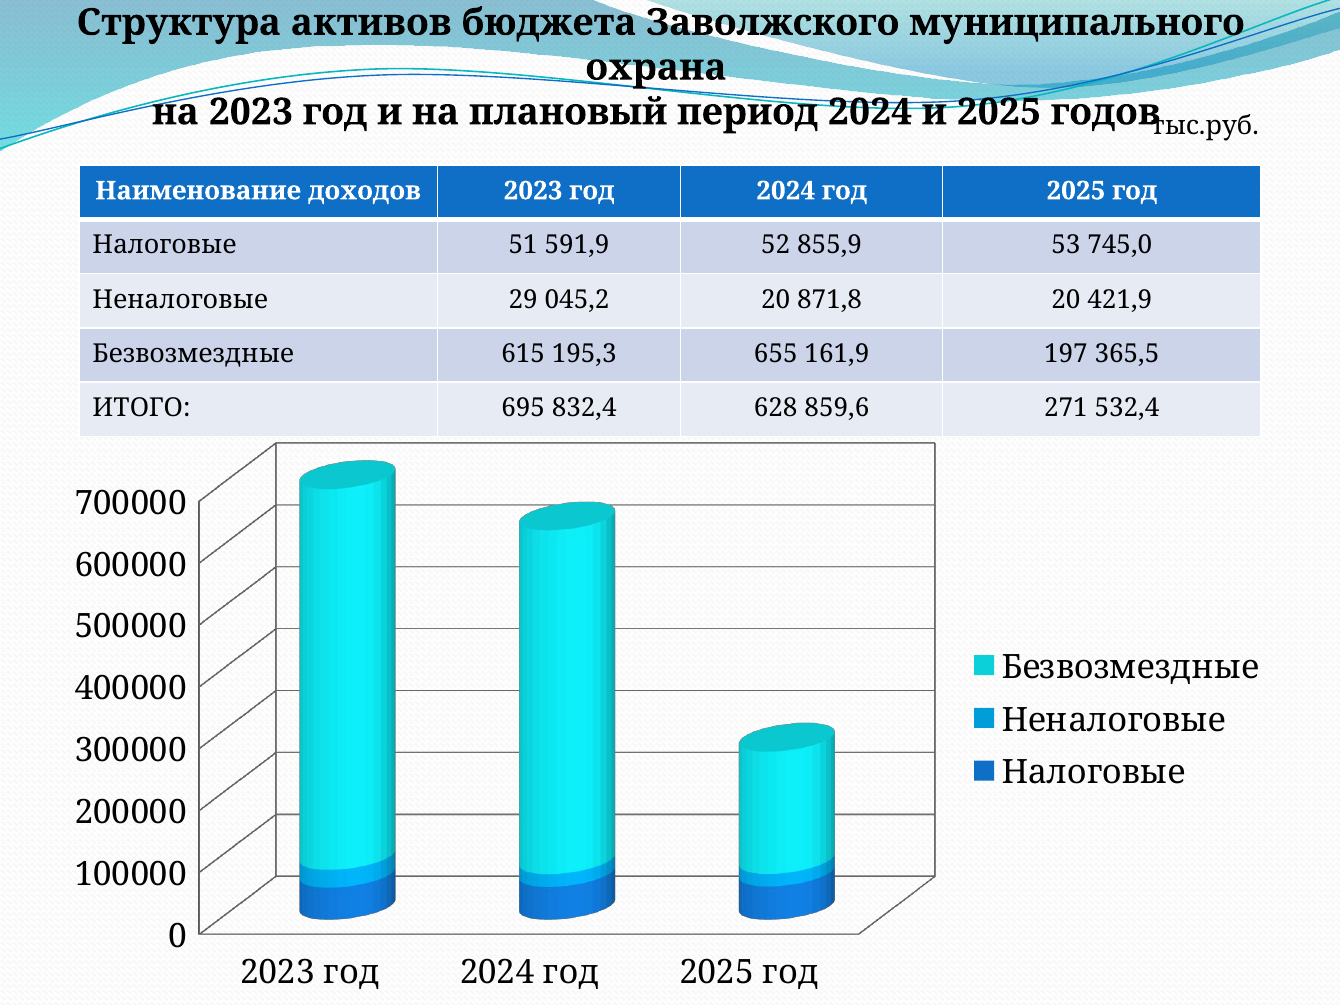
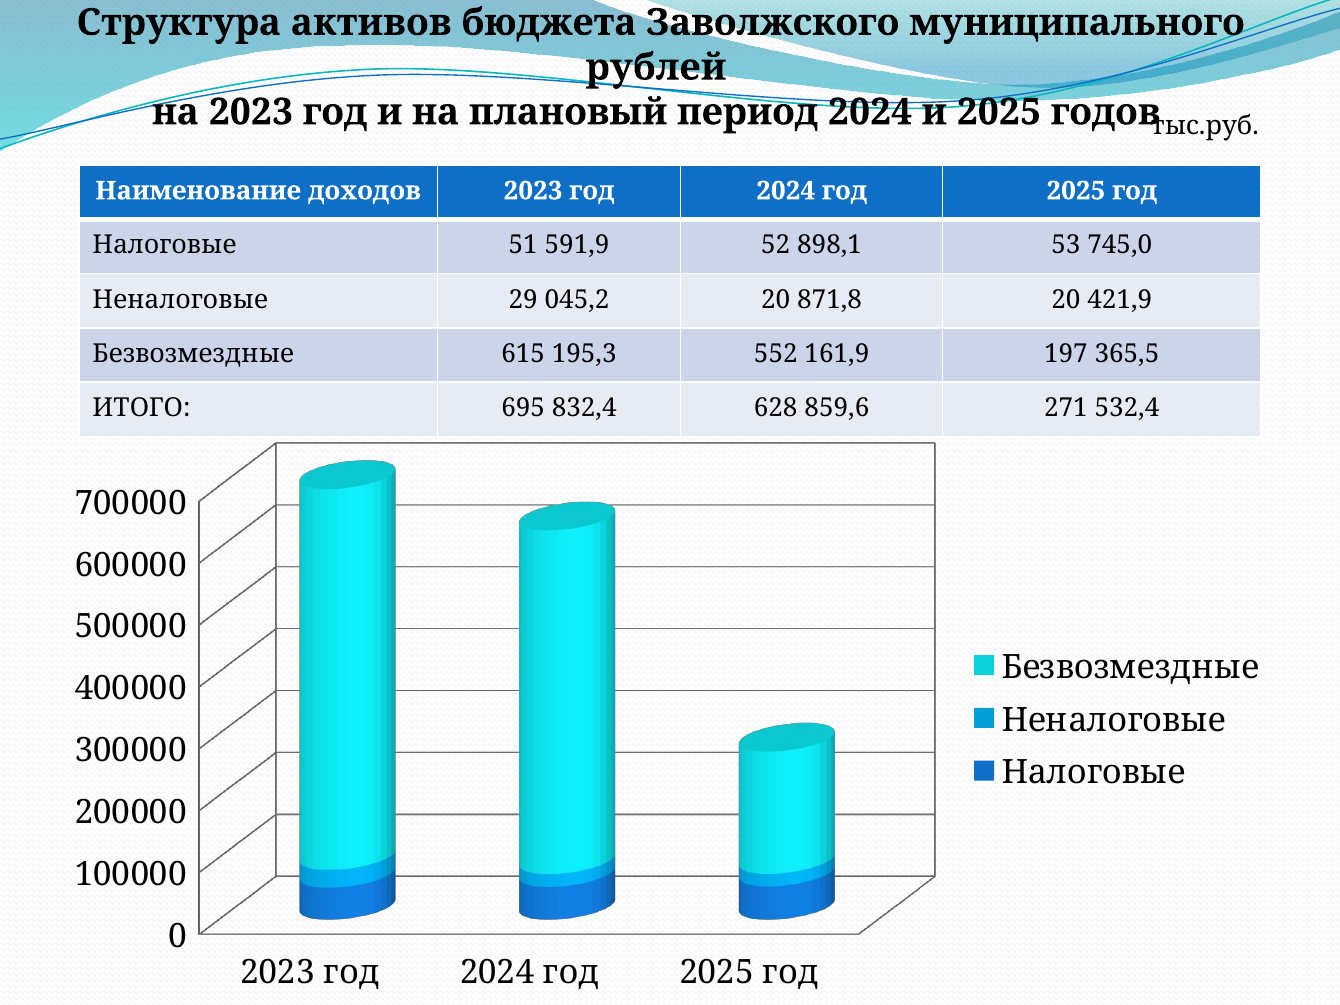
охрана: охрана -> рублей
855,9: 855,9 -> 898,1
655: 655 -> 552
